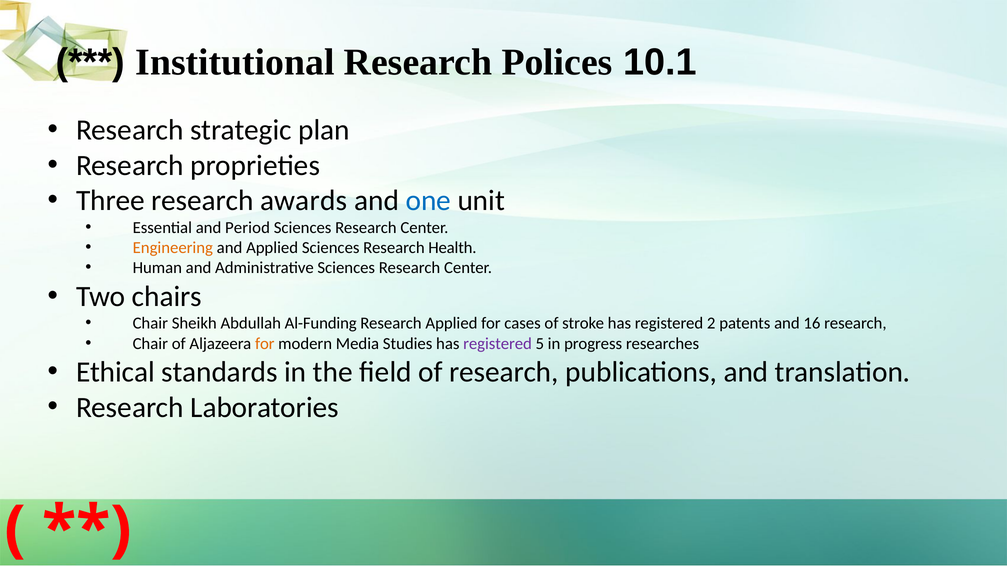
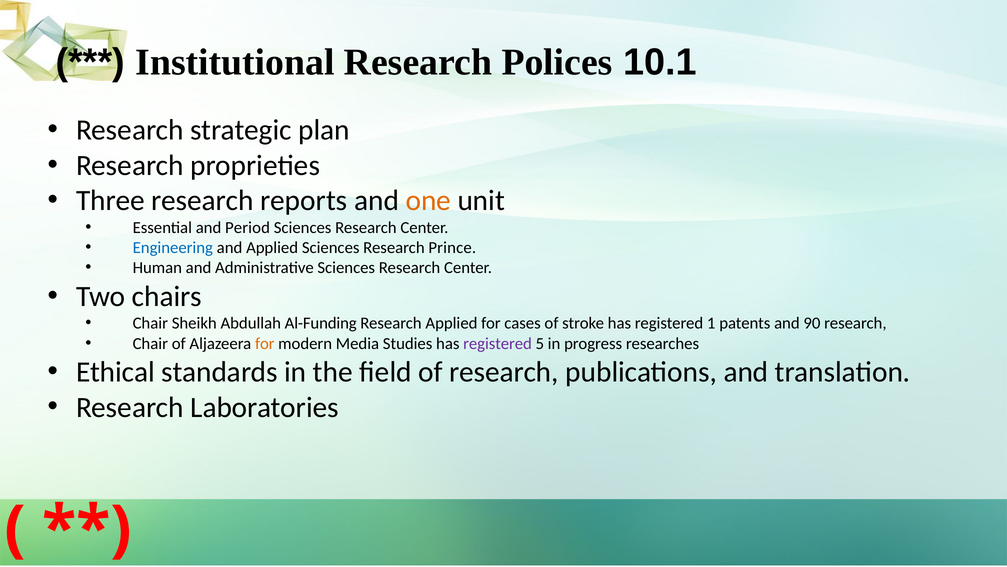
awards: awards -> reports
one colour: blue -> orange
Engineering colour: orange -> blue
Health: Health -> Prince
2: 2 -> 1
16: 16 -> 90
